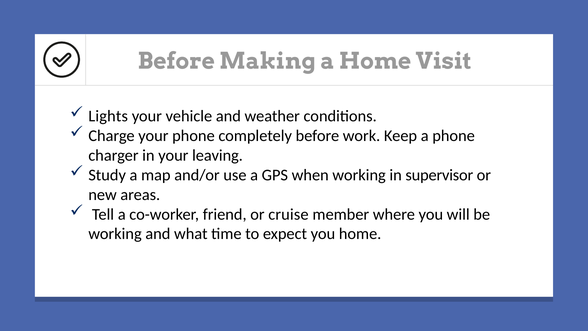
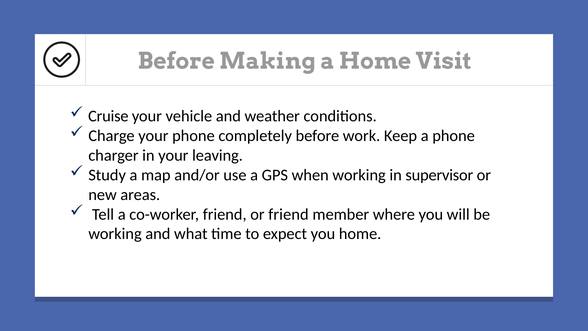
Lights: Lights -> Cruise
or cruise: cruise -> friend
